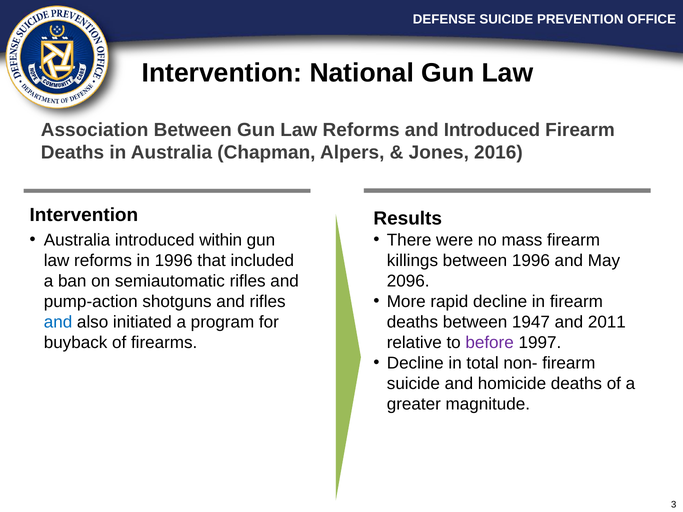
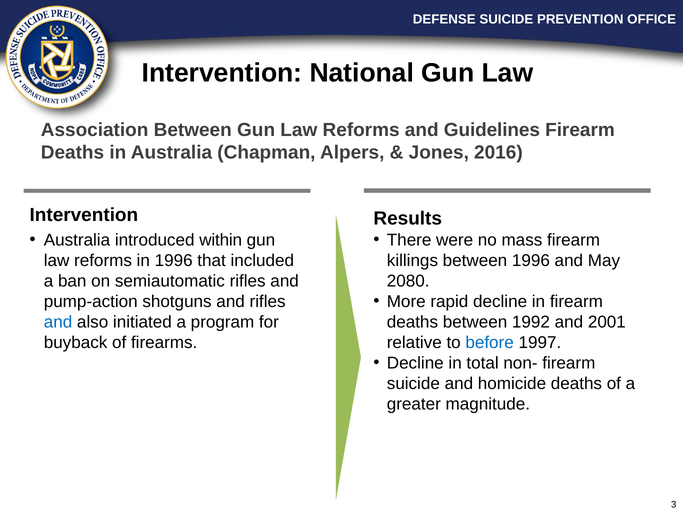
and Introduced: Introduced -> Guidelines
2096: 2096 -> 2080
1947: 1947 -> 1992
2011: 2011 -> 2001
before colour: purple -> blue
